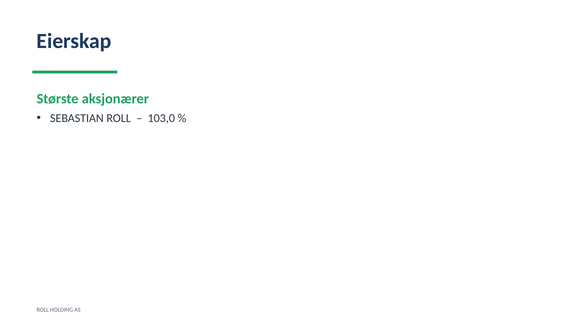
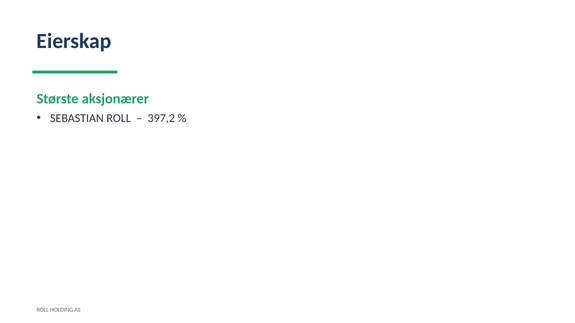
103,0: 103,0 -> 397,2
